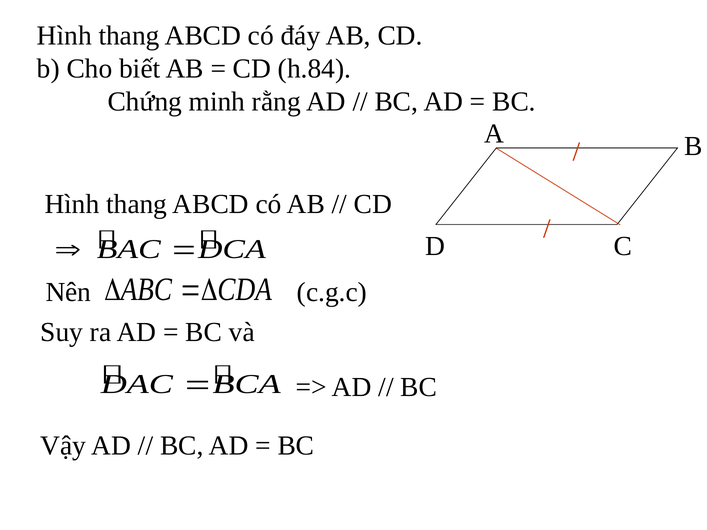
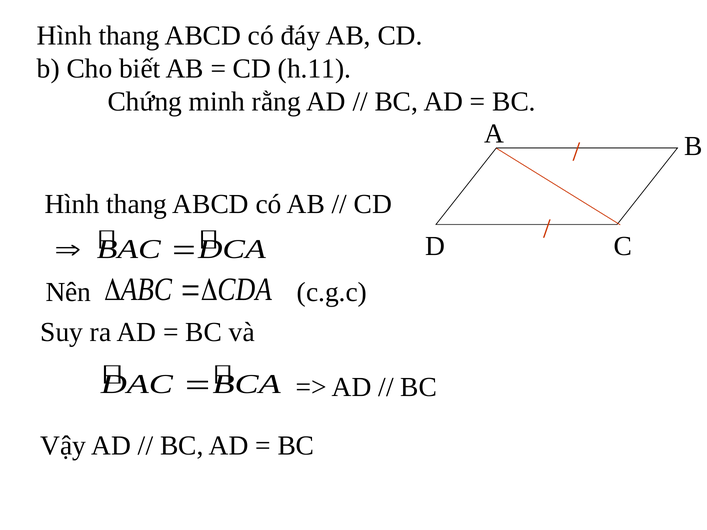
h.84: h.84 -> h.11
